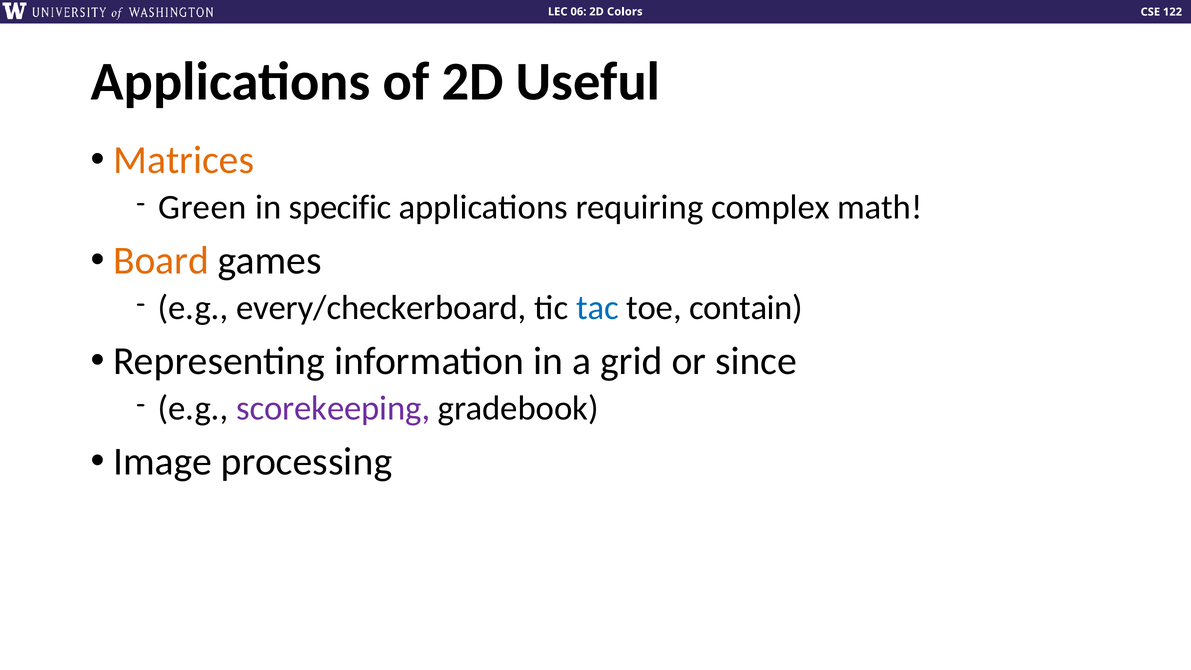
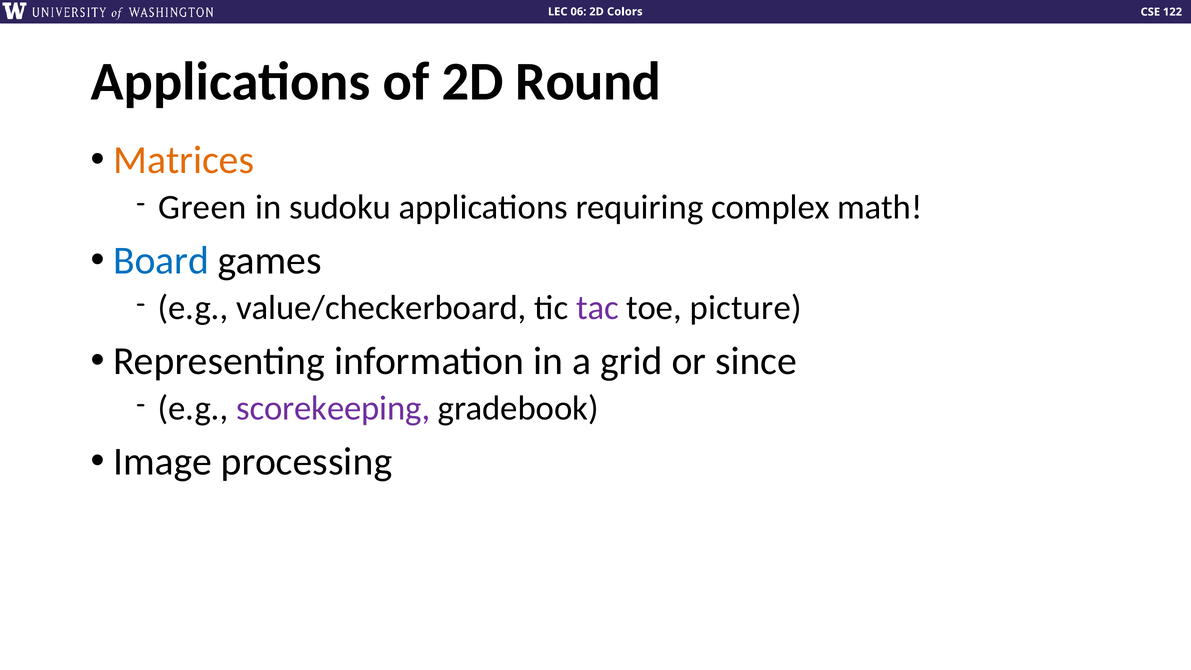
Useful: Useful -> Round
specific: specific -> sudoku
Board colour: orange -> blue
every/checkerboard: every/checkerboard -> value/checkerboard
tac colour: blue -> purple
contain: contain -> picture
